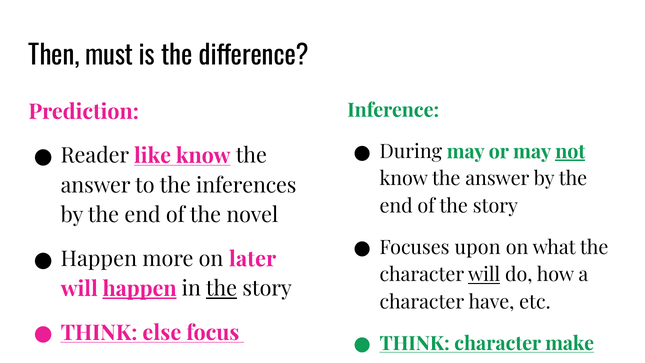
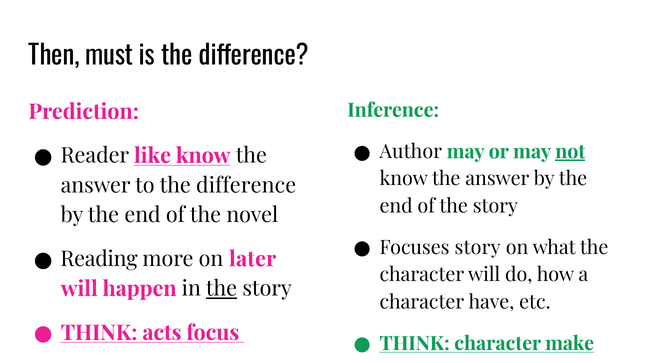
During: During -> Author
to the inferences: inferences -> difference
Focuses upon: upon -> story
Happen at (99, 259): Happen -> Reading
will at (484, 275) underline: present -> none
happen at (140, 289) underline: present -> none
else: else -> acts
